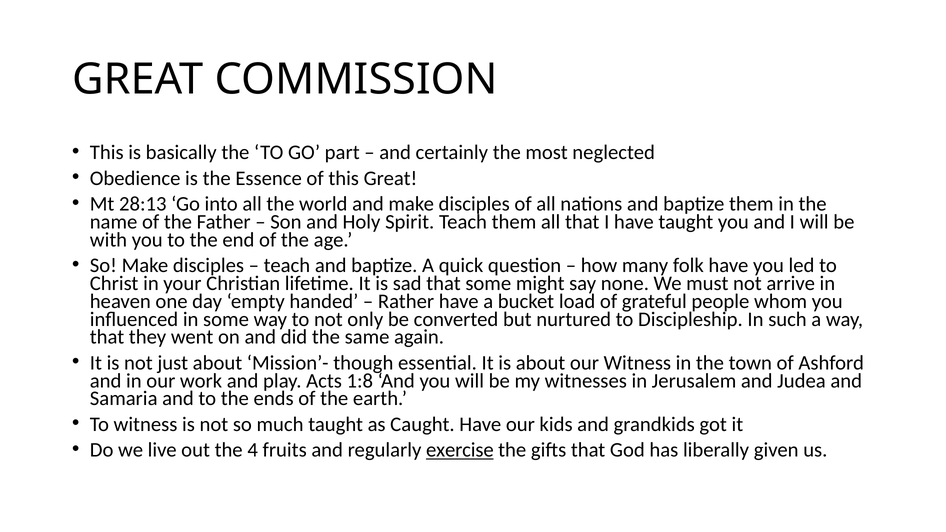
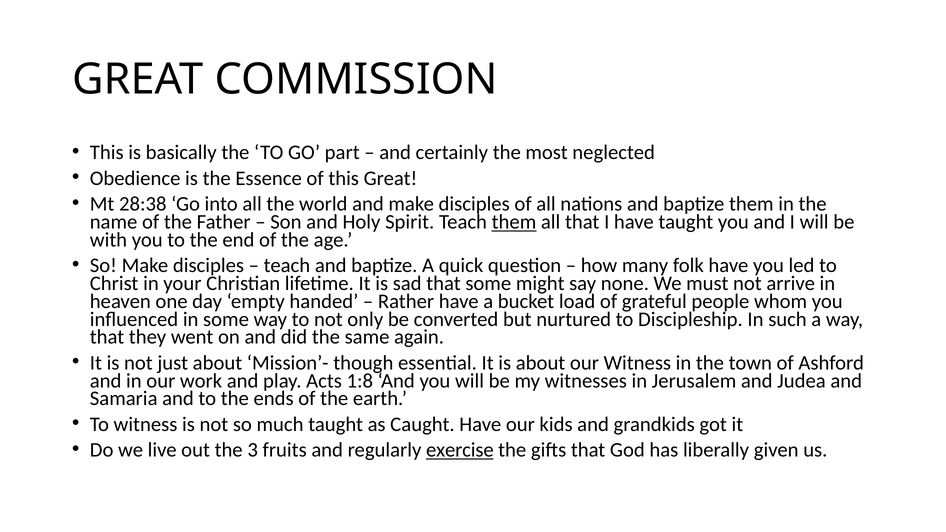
28:13: 28:13 -> 28:38
them at (514, 222) underline: none -> present
4: 4 -> 3
